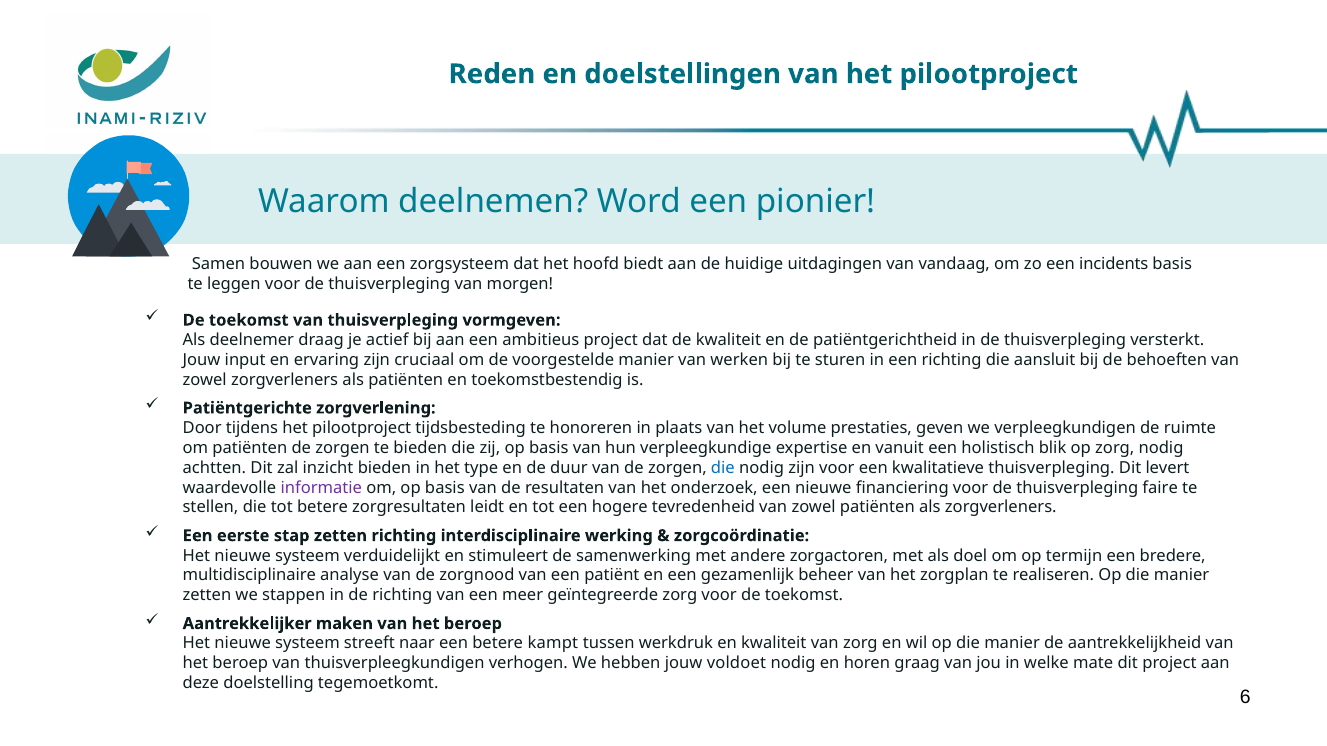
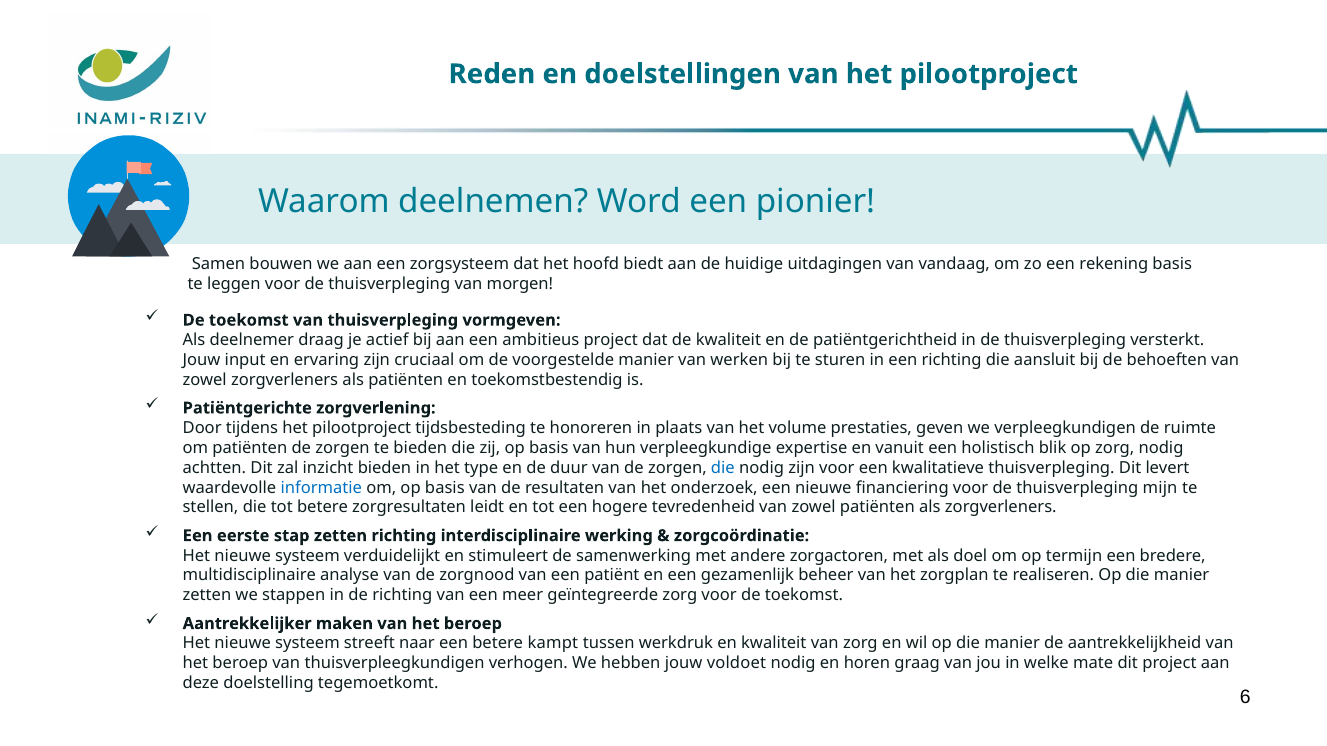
incidents: incidents -> rekening
informatie colour: purple -> blue
faire: faire -> mijn
